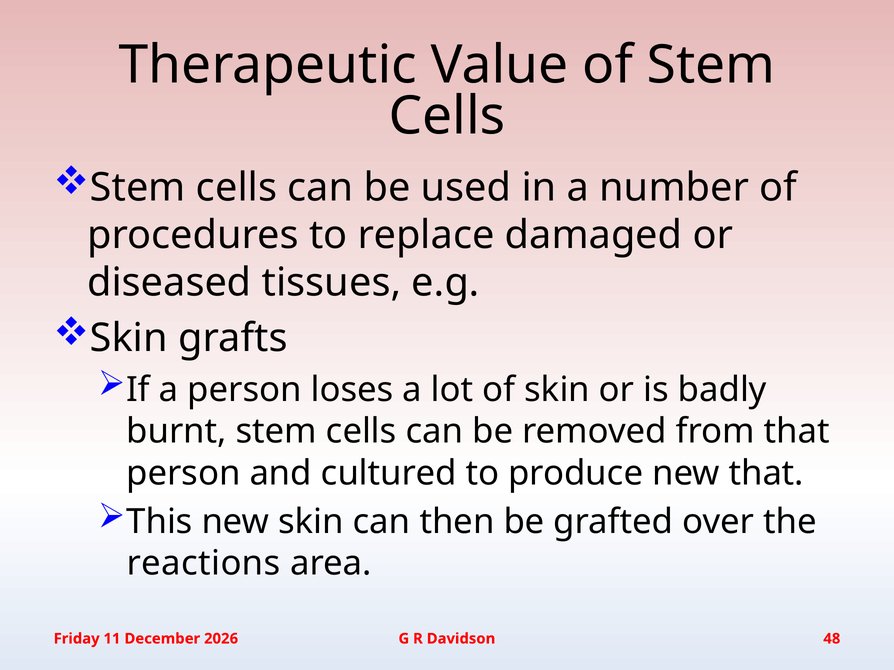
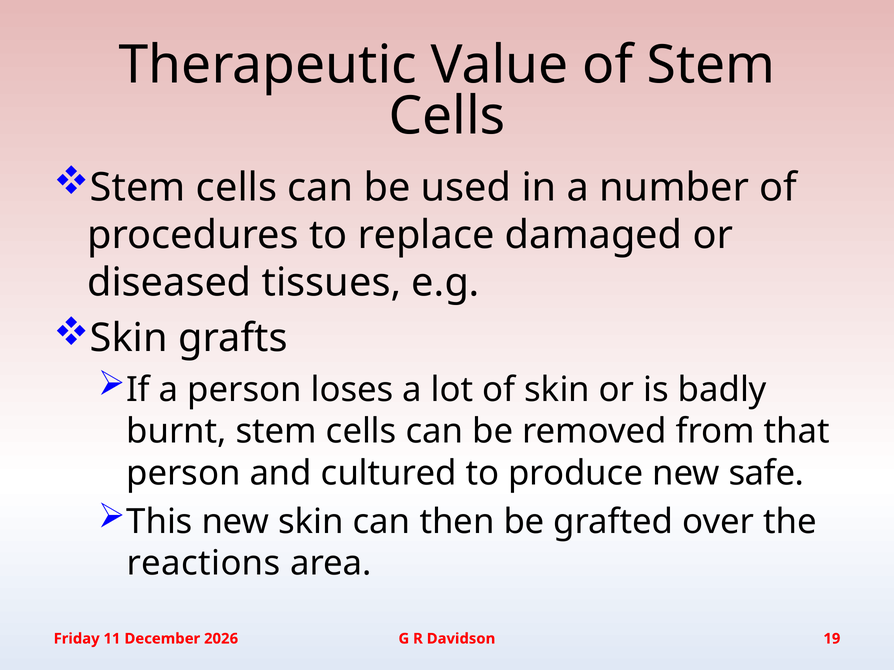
new that: that -> safe
48: 48 -> 19
